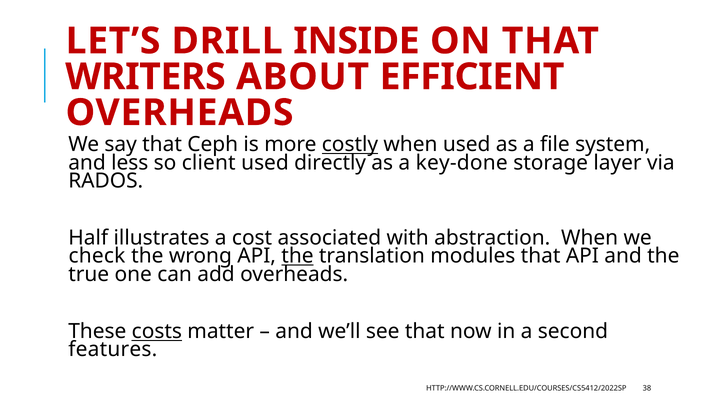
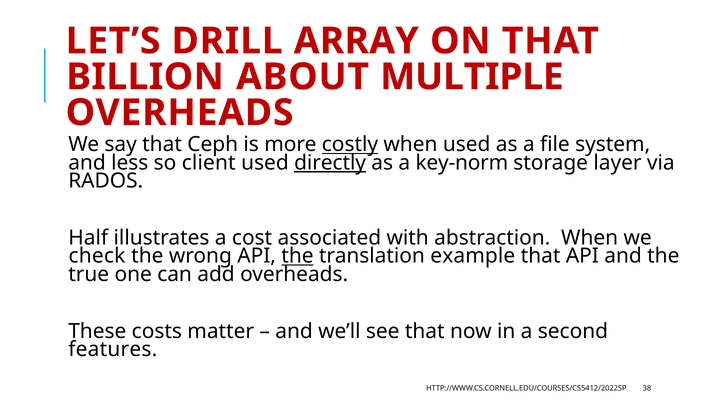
INSIDE: INSIDE -> ARRAY
WRITERS: WRITERS -> BILLION
EFFICIENT: EFFICIENT -> MULTIPLE
directly underline: none -> present
key-done: key-done -> key-norm
modules: modules -> example
costs underline: present -> none
